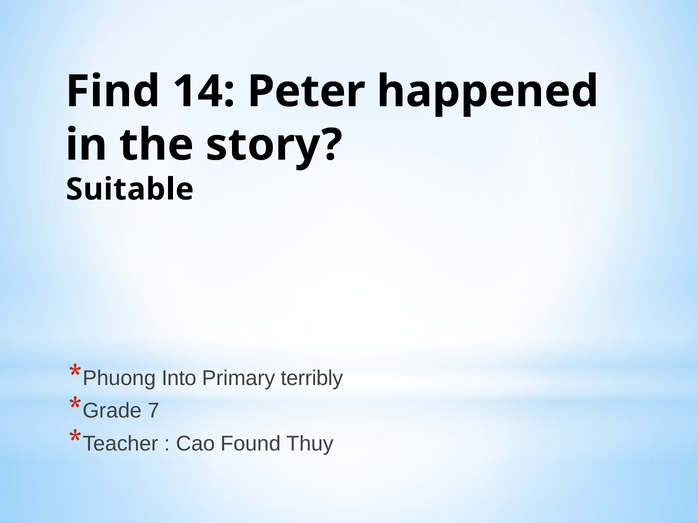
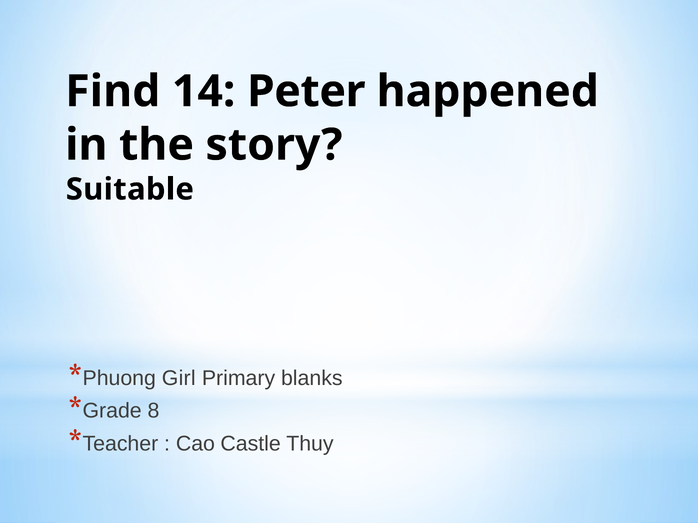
Into: Into -> Girl
terribly: terribly -> blanks
7: 7 -> 8
Found: Found -> Castle
